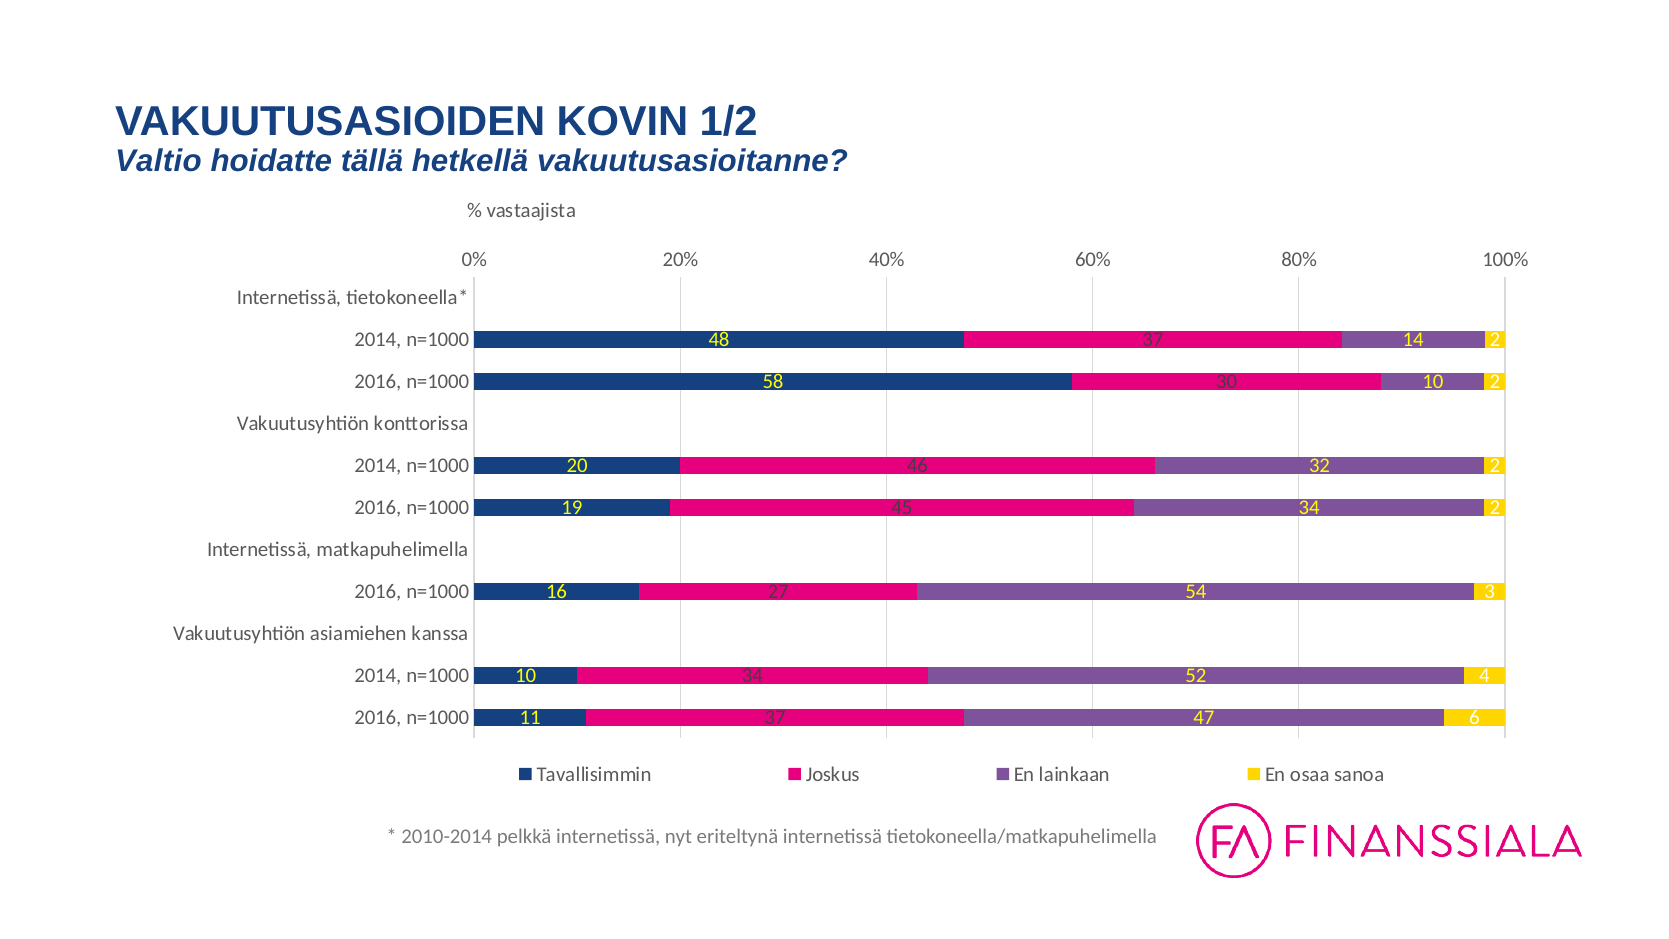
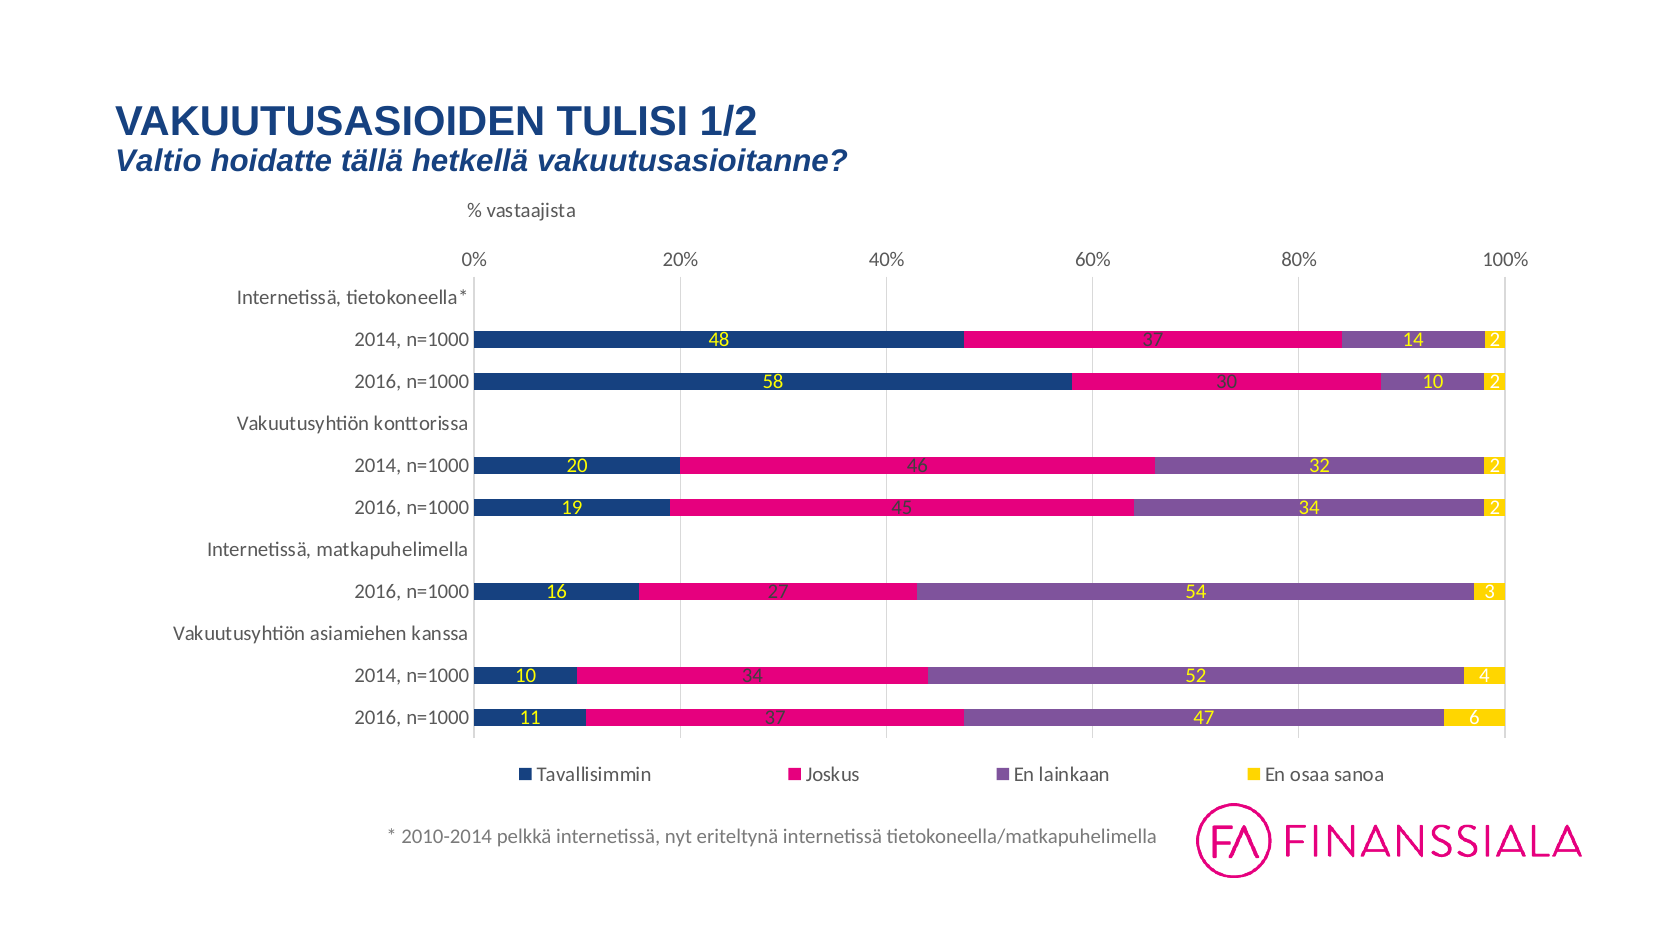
KOVIN: KOVIN -> TULISI
